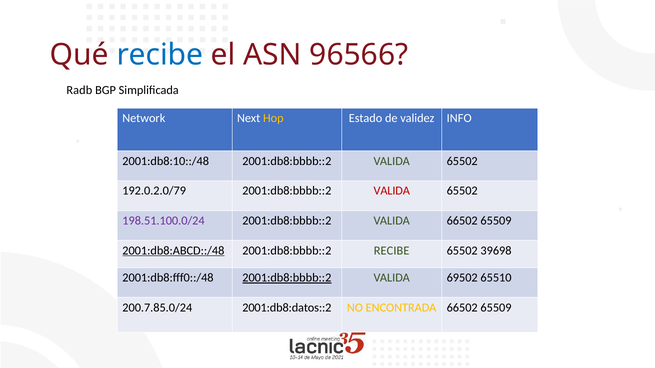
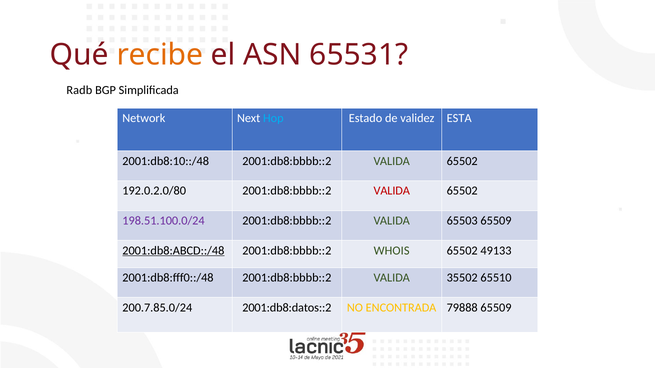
recibe at (160, 55) colour: blue -> orange
96566: 96566 -> 65531
Hop colour: yellow -> light blue
INFO: INFO -> ESTA
192.0.2.0/79: 192.0.2.0/79 -> 192.0.2.0/80
VALIDA 66502: 66502 -> 65503
2001:db8:bbbb::2 RECIBE: RECIBE -> WHOIS
39698: 39698 -> 49133
2001:db8:bbbb::2 at (287, 278) underline: present -> none
69502: 69502 -> 35502
ENCONTRADA 66502: 66502 -> 79888
